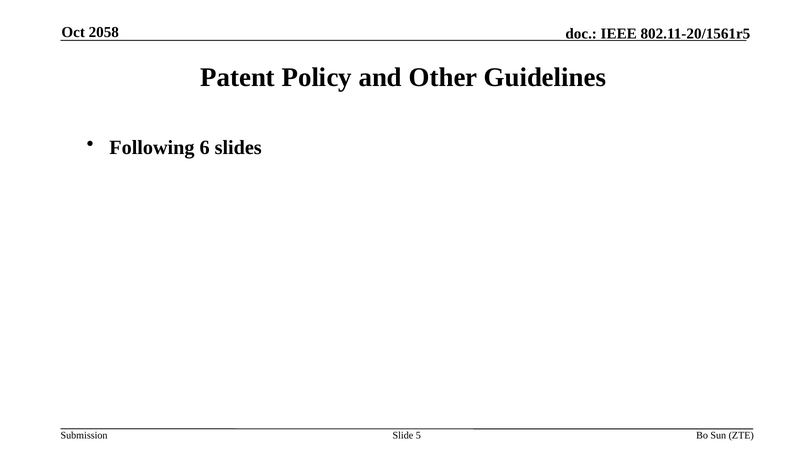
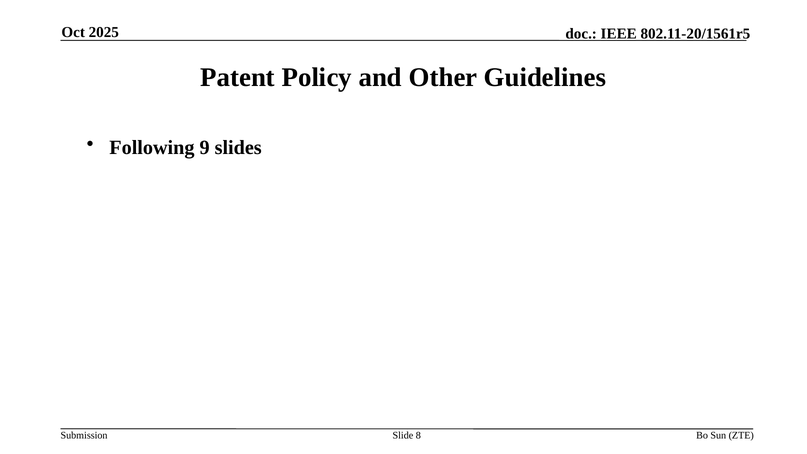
2058: 2058 -> 2025
6: 6 -> 9
5: 5 -> 8
